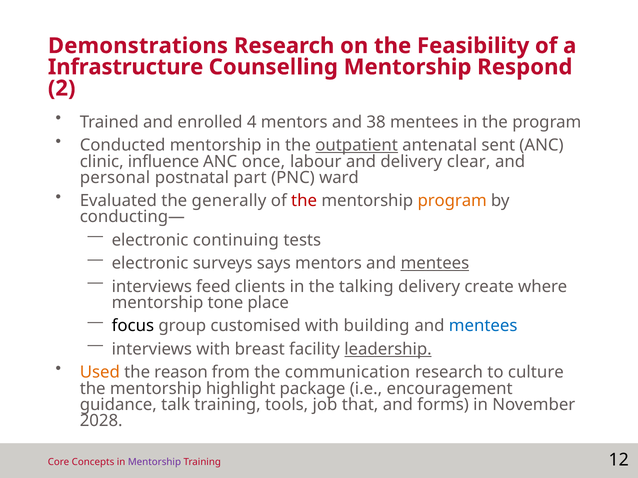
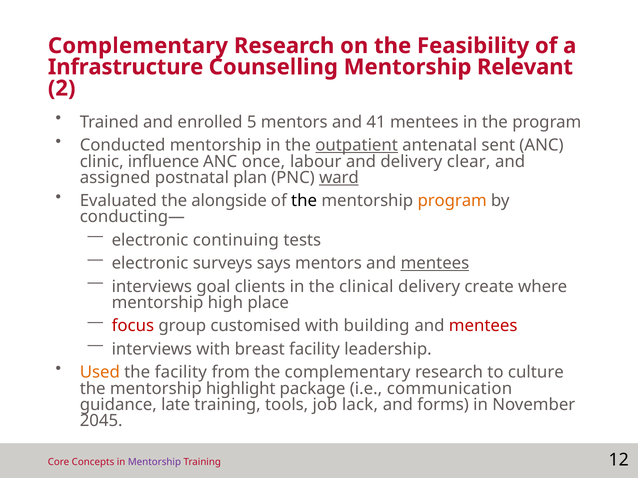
Demonstrations at (138, 46): Demonstrations -> Complementary
Respond: Respond -> Relevant
4: 4 -> 5
38: 38 -> 41
personal: personal -> assigned
part: part -> plan
ward underline: none -> present
generally: generally -> alongside
the at (304, 201) colour: red -> black
feed: feed -> goal
talking: talking -> clinical
tone: tone -> high
focus colour: black -> red
mentees at (483, 326) colour: blue -> red
leadership underline: present -> none
the reason: reason -> facility
the communication: communication -> complementary
encouragement: encouragement -> communication
talk: talk -> late
that: that -> lack
2028: 2028 -> 2045
